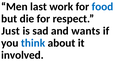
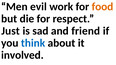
last: last -> evil
food colour: blue -> orange
wants: wants -> friend
